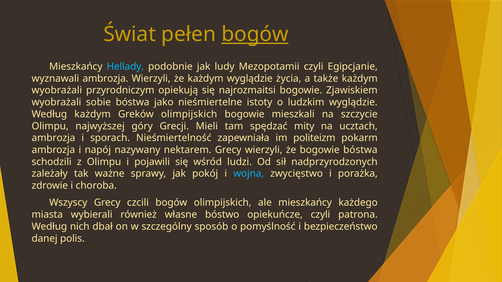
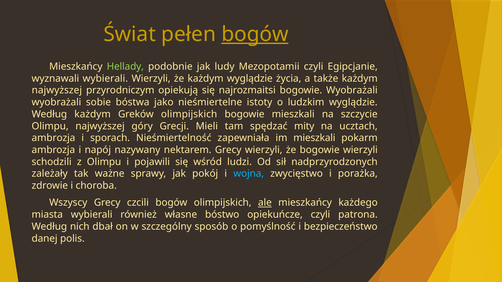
Hellady colour: light blue -> light green
wyznawali ambrozja: ambrozja -> wybierali
wyobrażali at (57, 90): wyobrażali -> najwyższej
bogowie Zjawiskiem: Zjawiskiem -> Wyobrażali
im politeizm: politeizm -> mieszkali
bogowie bóstwa: bóstwa -> wierzyli
ale underline: none -> present
